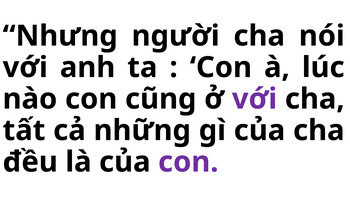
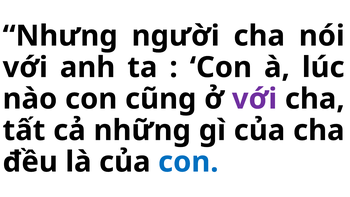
con at (188, 162) colour: purple -> blue
